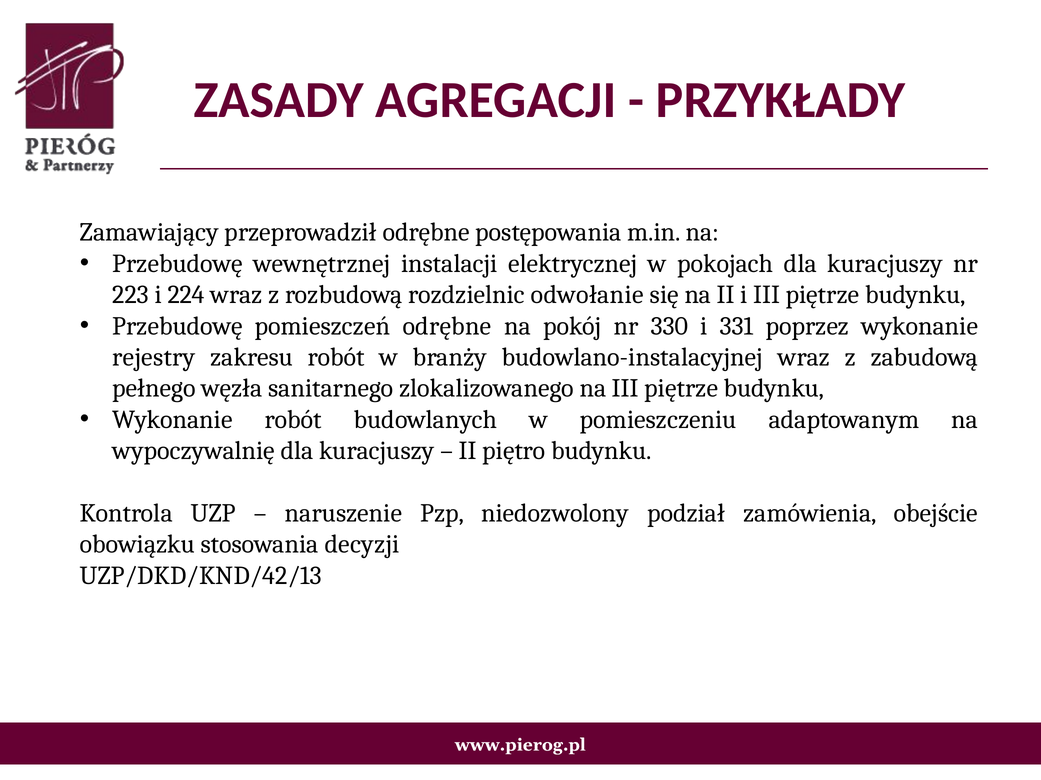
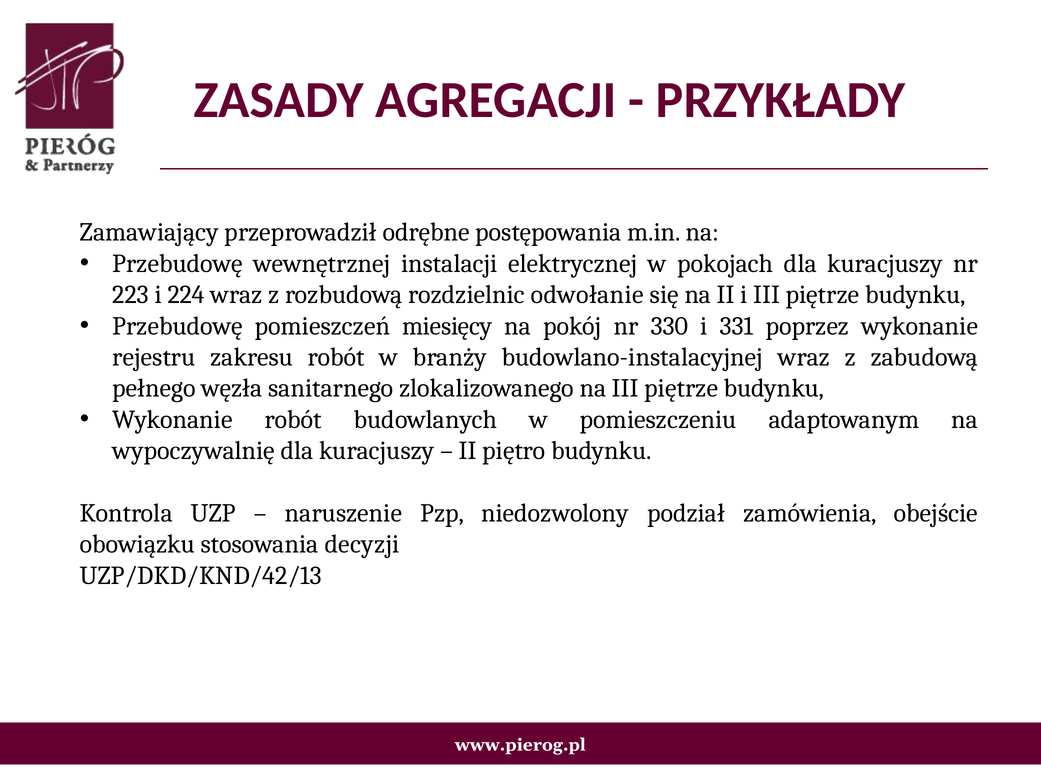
pomieszczeń odrębne: odrębne -> miesięcy
rejestry: rejestry -> rejestru
